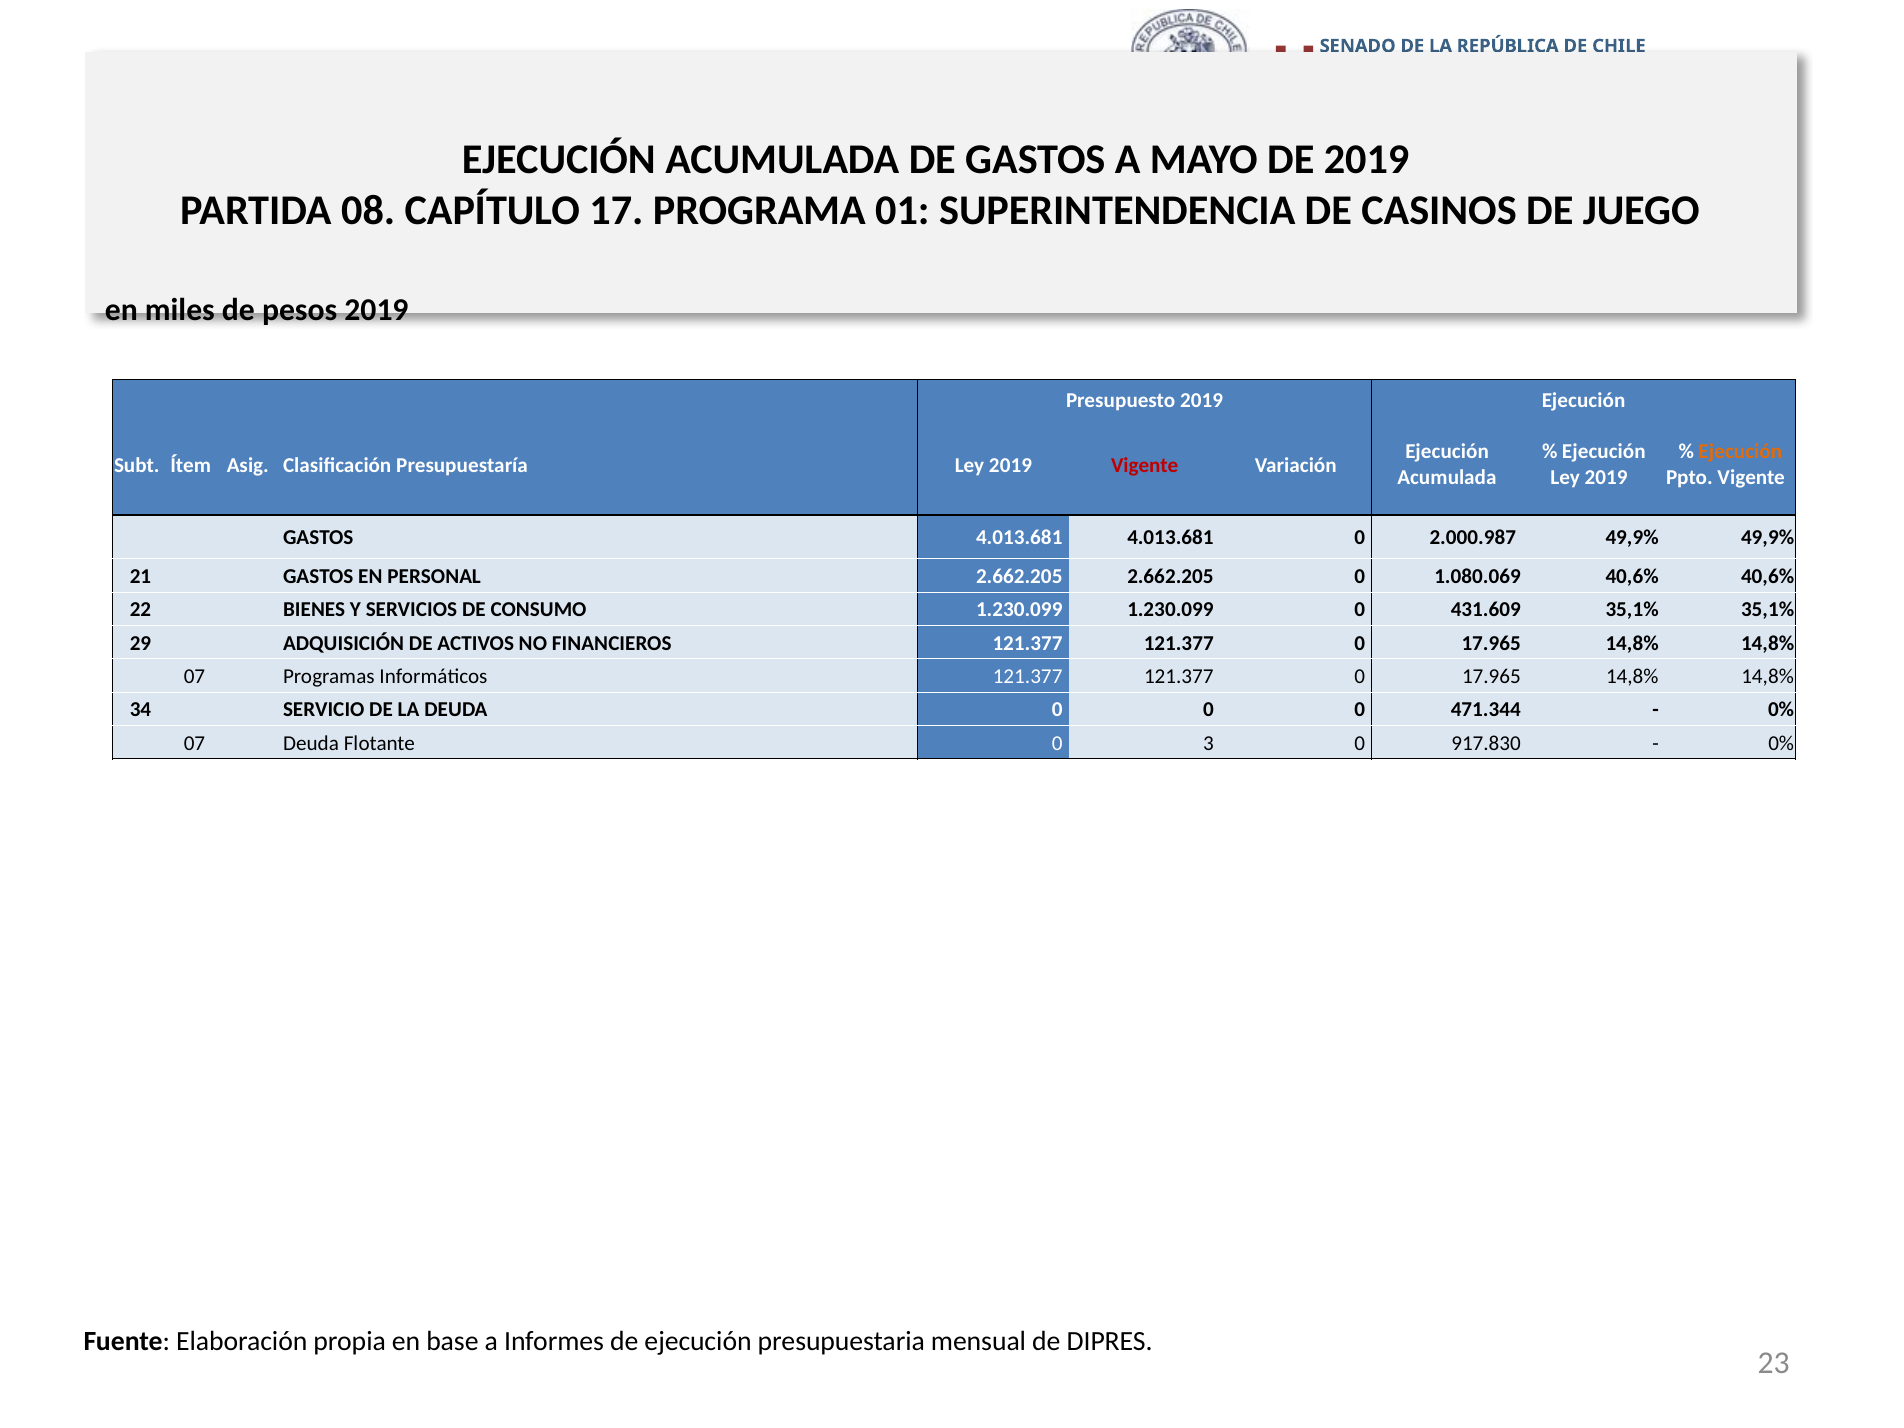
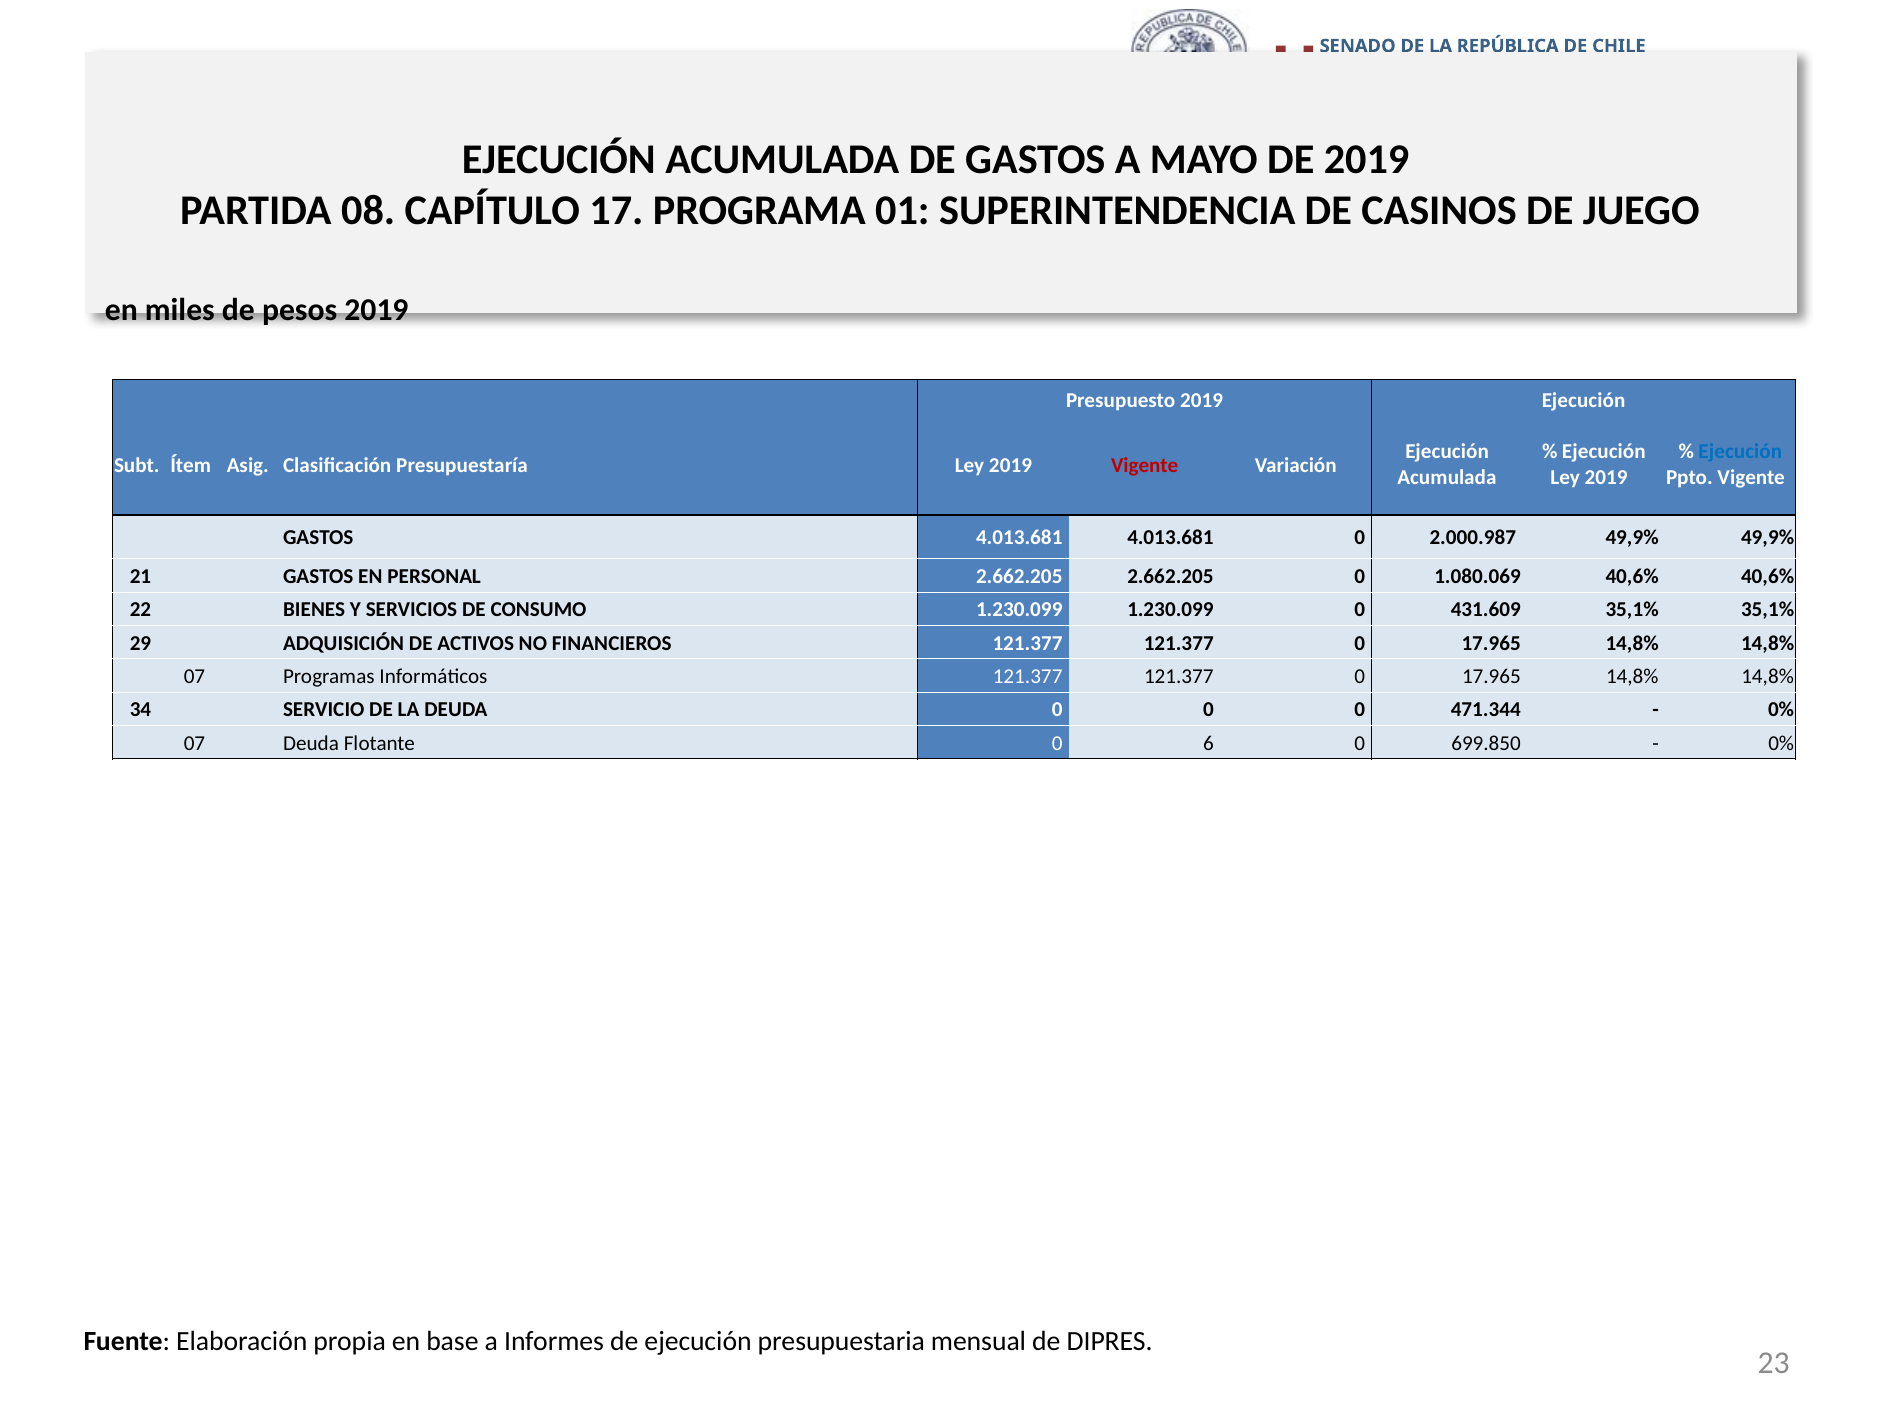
Ejecución at (1740, 452) colour: orange -> blue
3: 3 -> 6
917.830: 917.830 -> 699.850
